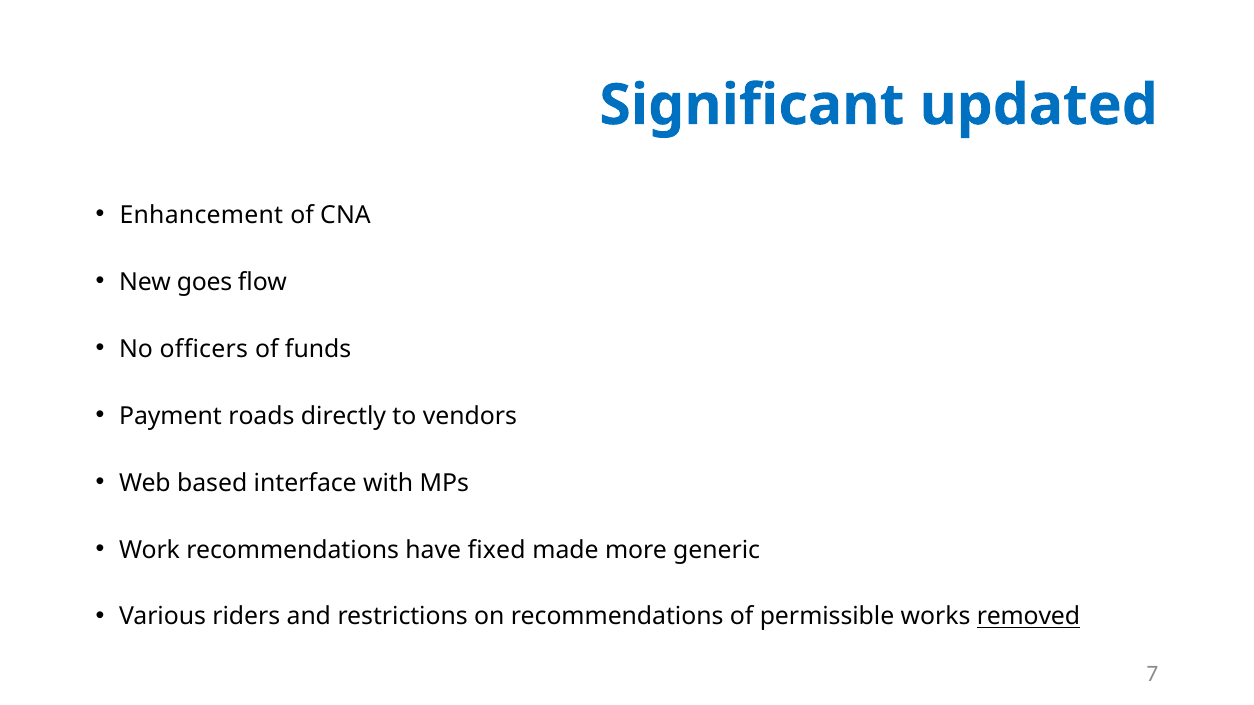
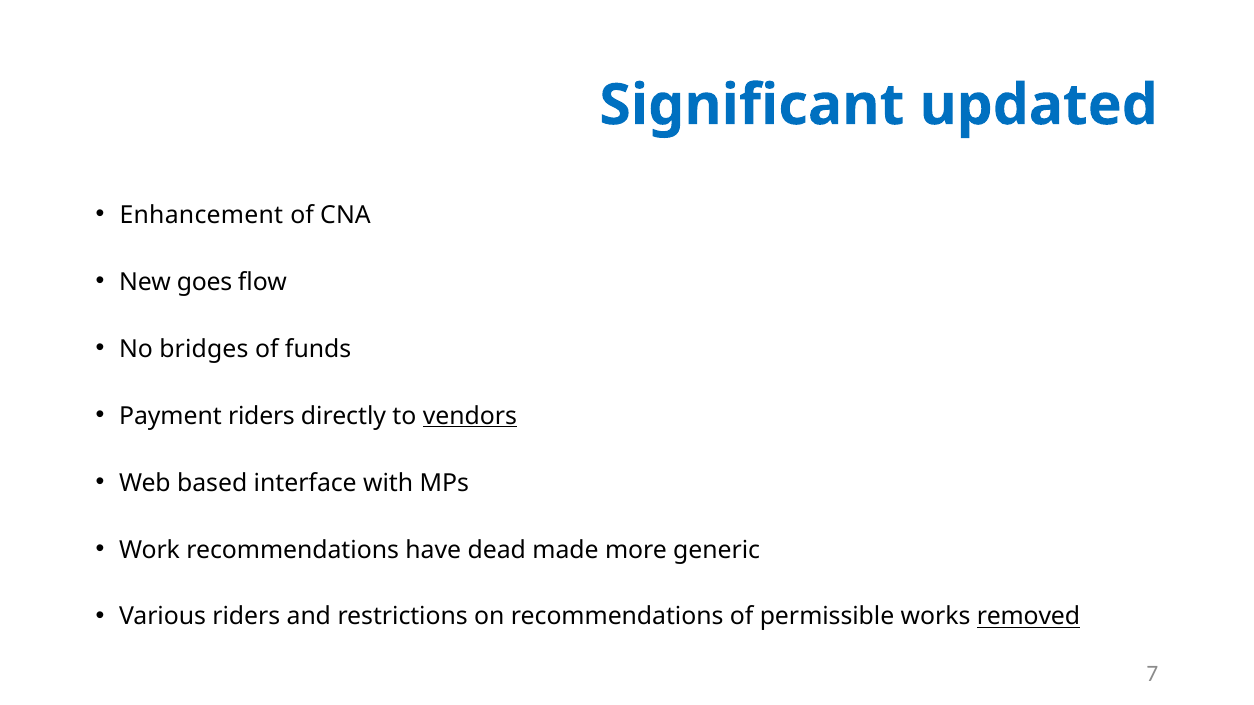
officers: officers -> bridges
Payment roads: roads -> riders
vendors underline: none -> present
fixed: fixed -> dead
